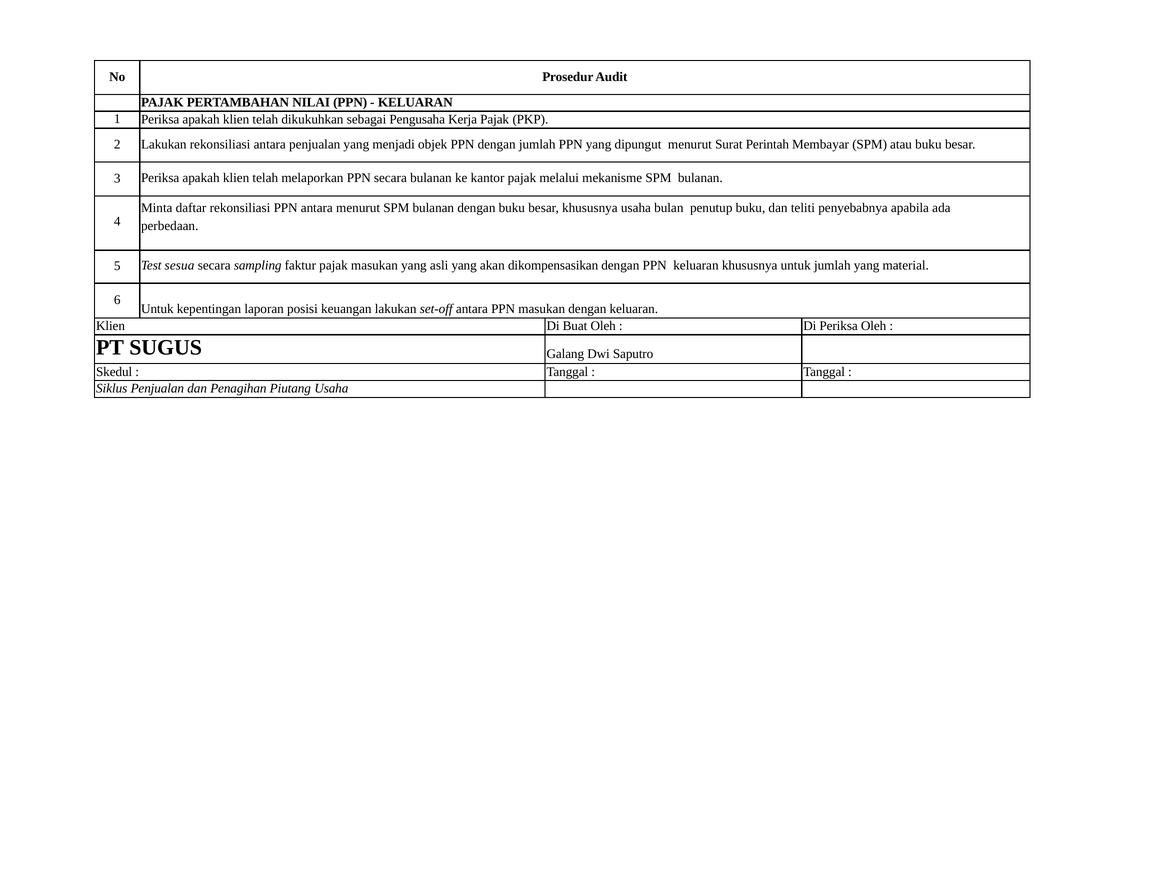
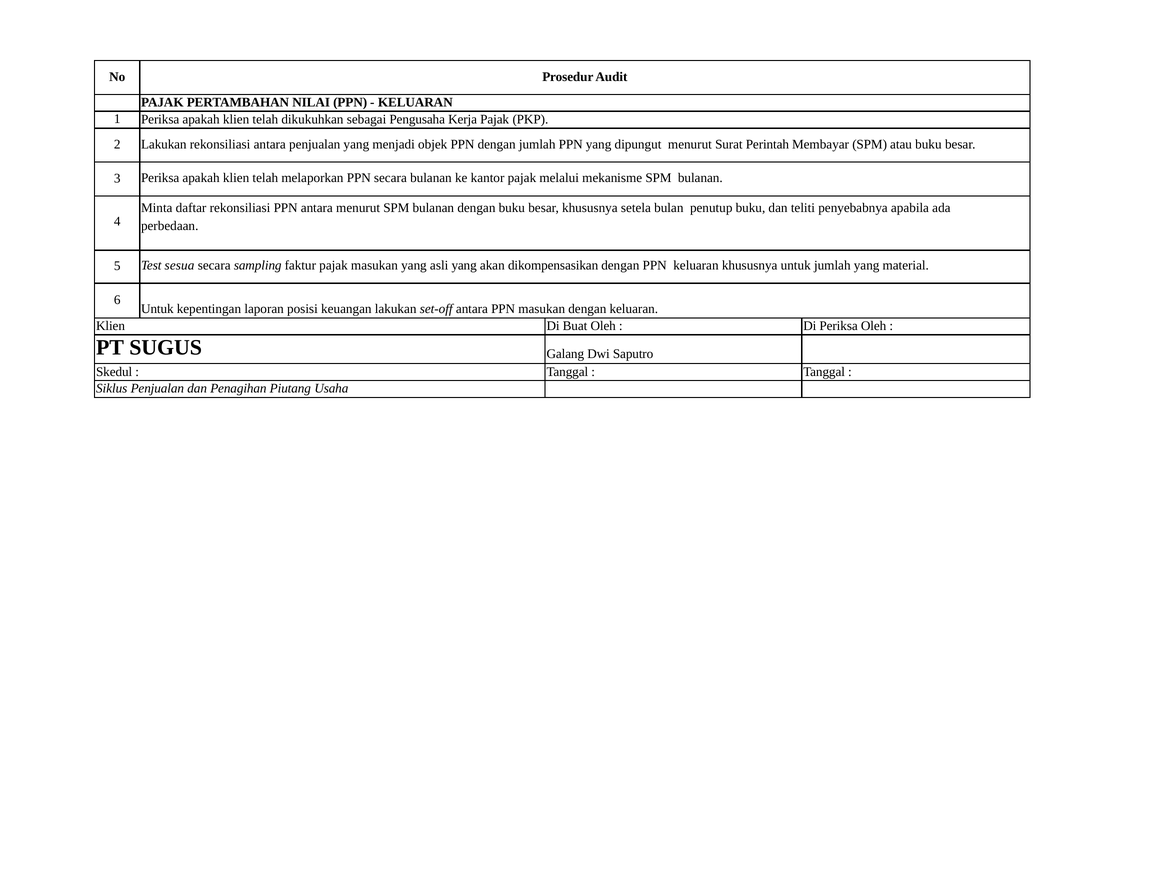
khususnya usaha: usaha -> setela
